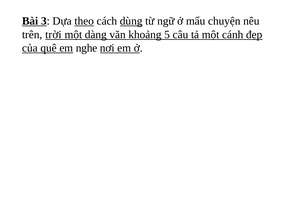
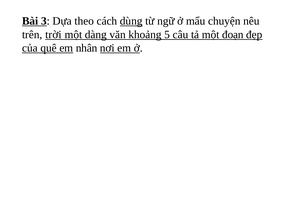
theo underline: present -> none
cánh: cánh -> đoạn
nghe: nghe -> nhân
